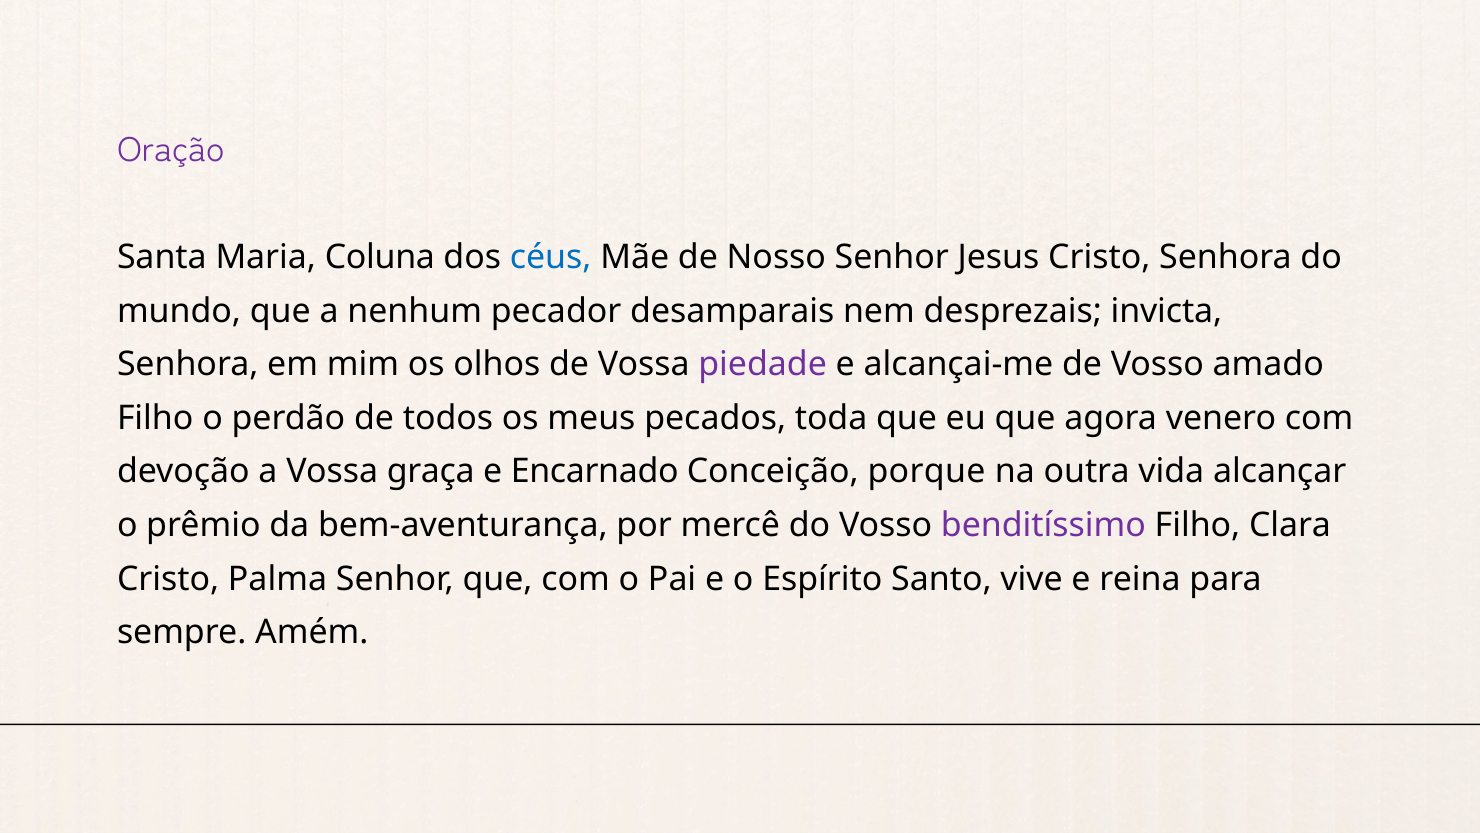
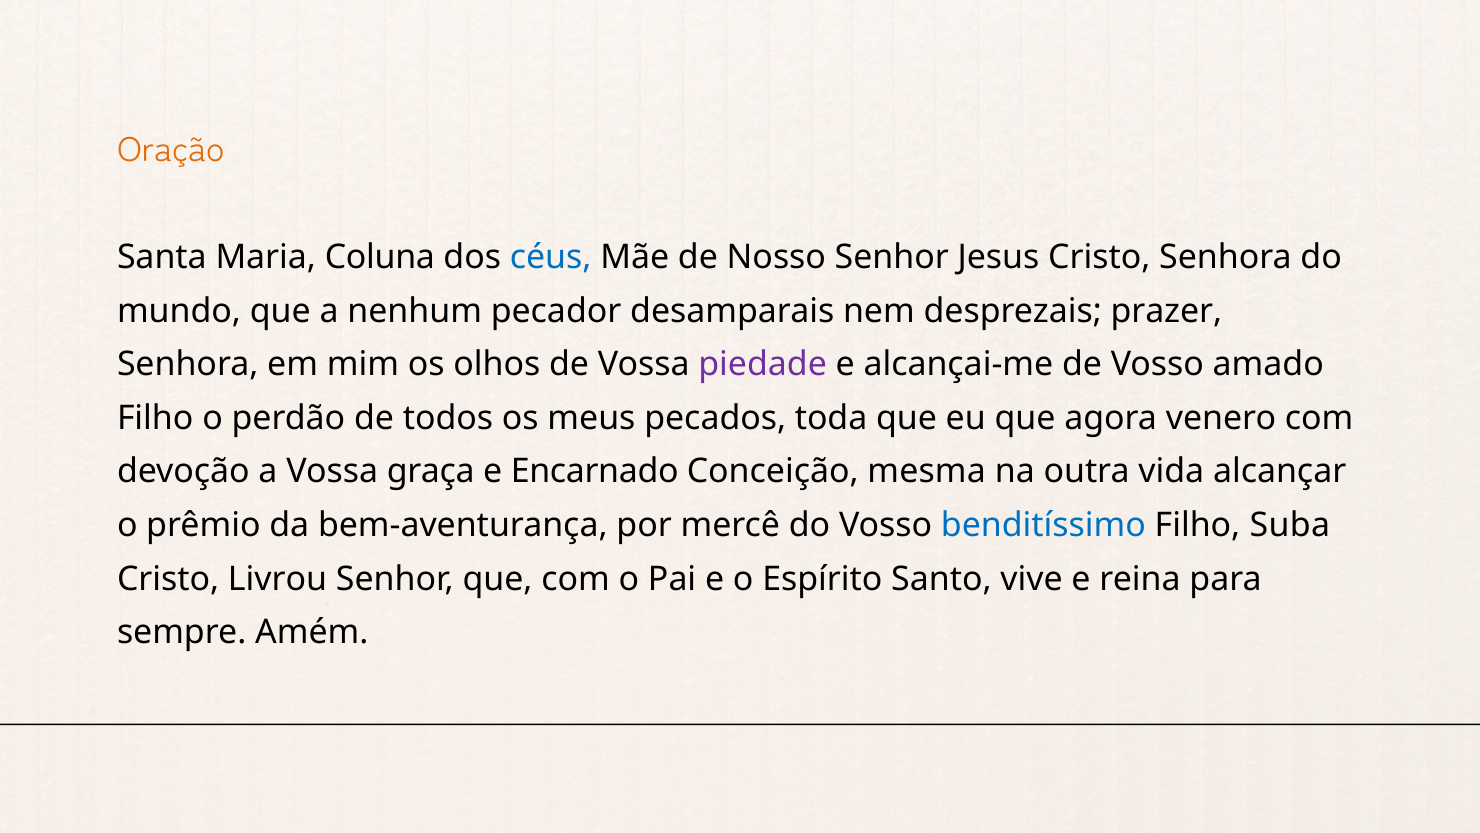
Oração colour: purple -> orange
invicta: invicta -> prazer
porque: porque -> mesma
benditíssimo colour: purple -> blue
Clara: Clara -> Suba
Palma: Palma -> Livrou
